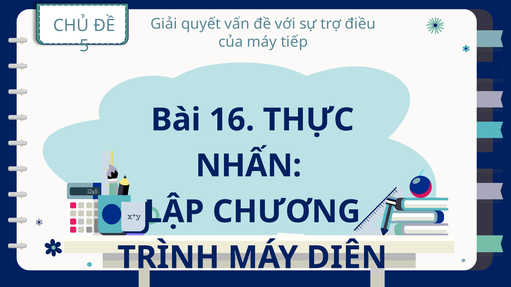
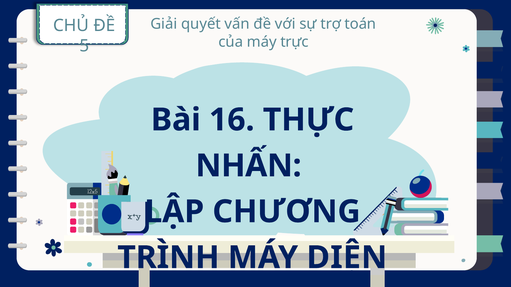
điều: điều -> toán
tiếp: tiếp -> trực
